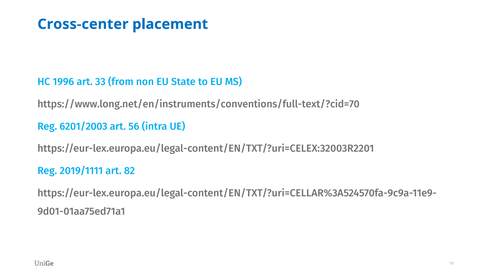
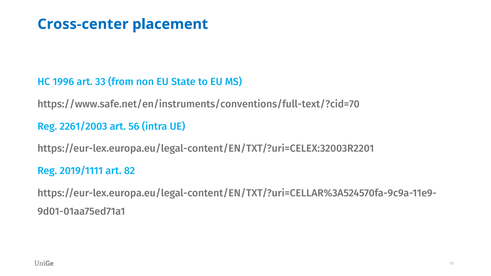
https://www.long.net/en/instruments/conventions/full-text/?cid=70: https://www.long.net/en/instruments/conventions/full-text/?cid=70 -> https://www.safe.net/en/instruments/conventions/full-text/?cid=70
6201/2003: 6201/2003 -> 2261/2003
